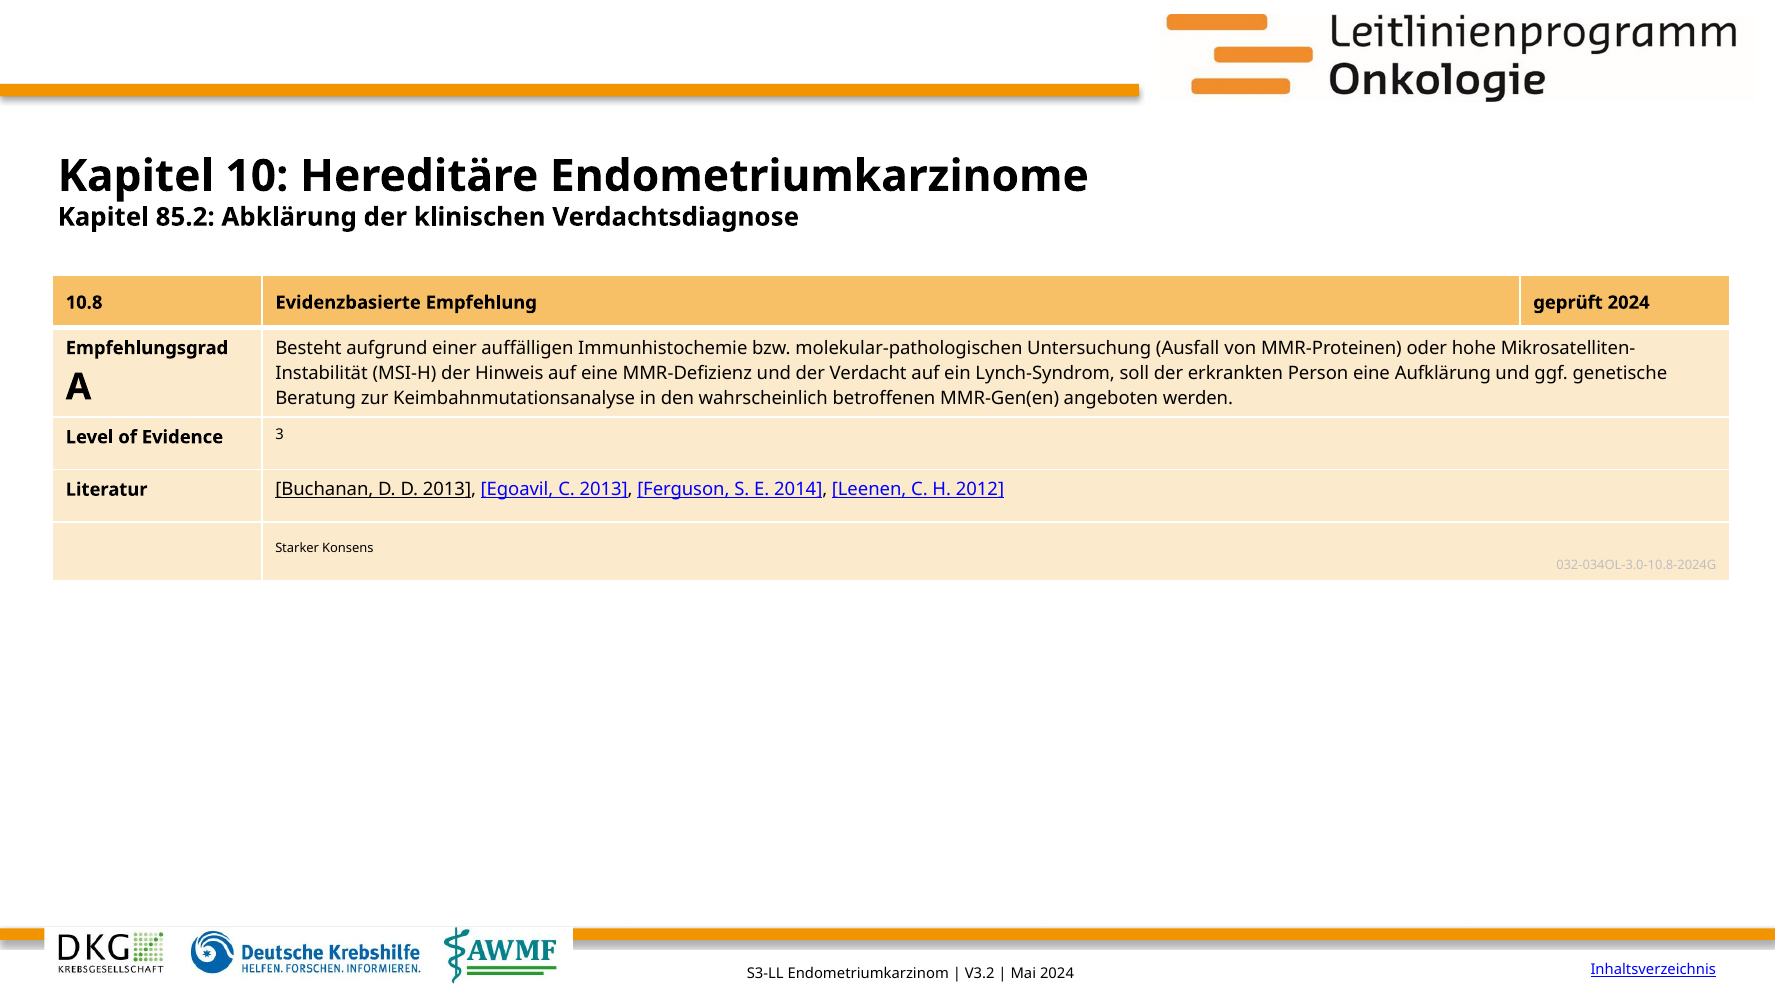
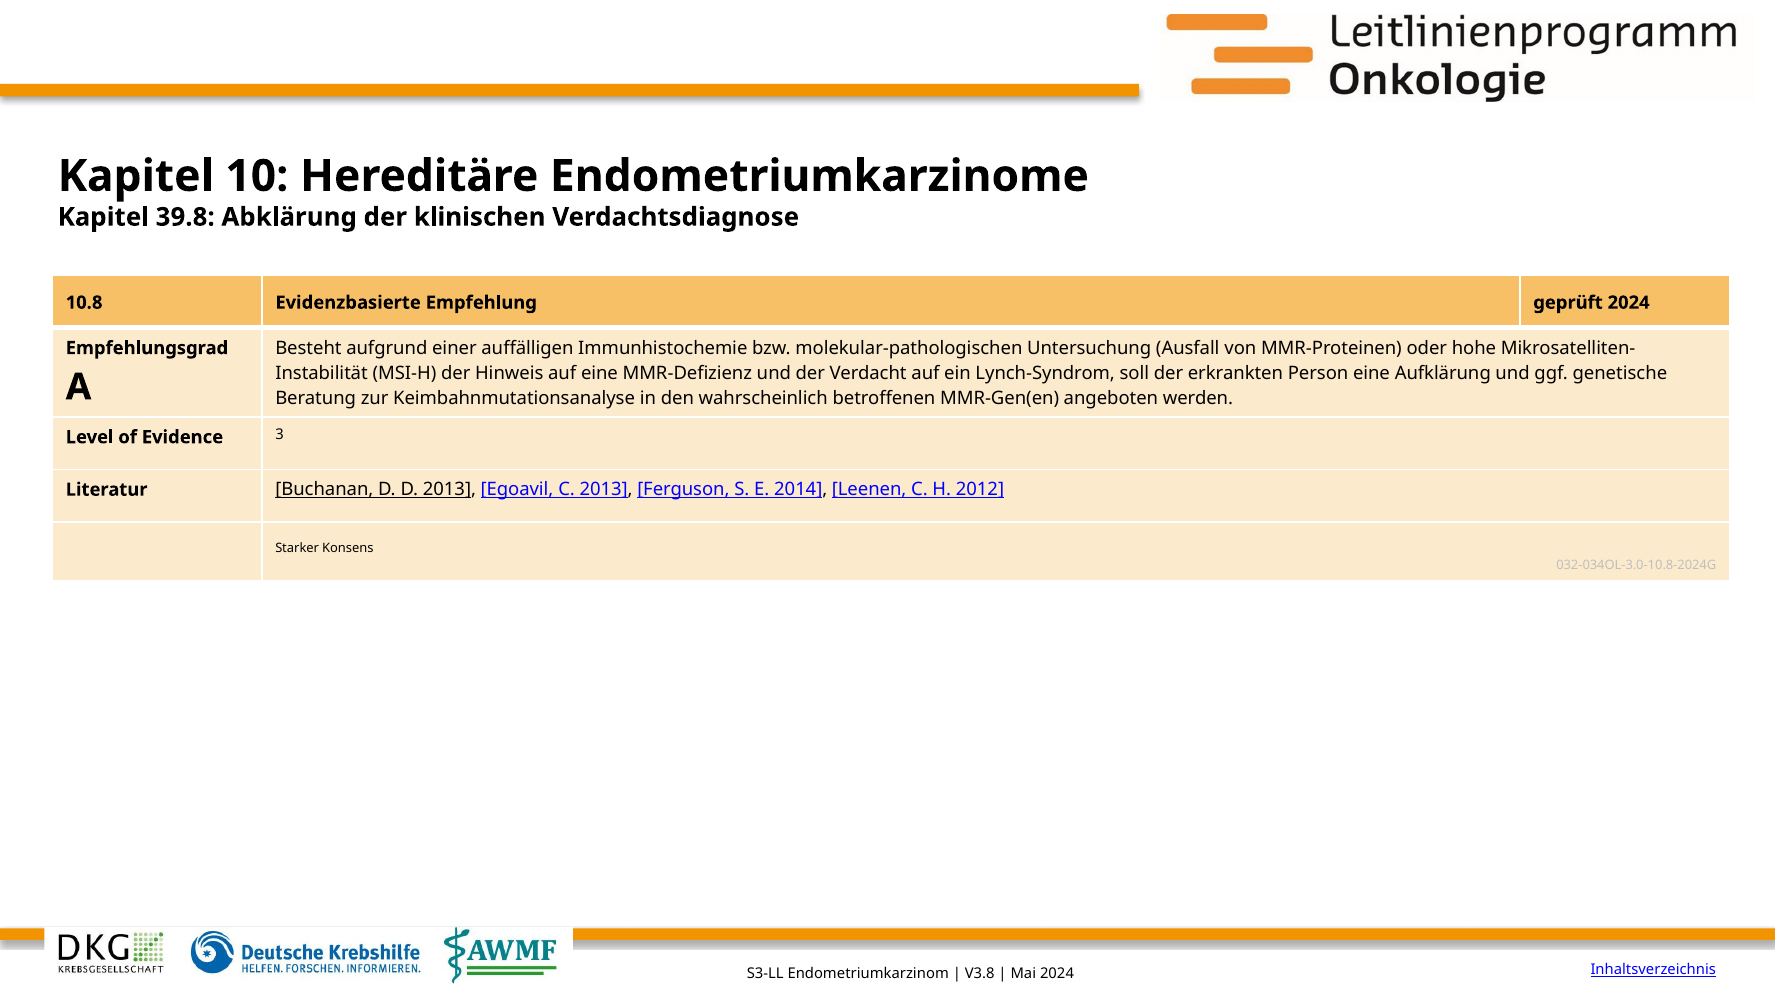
85.2: 85.2 -> 39.8
V3.2: V3.2 -> V3.8
